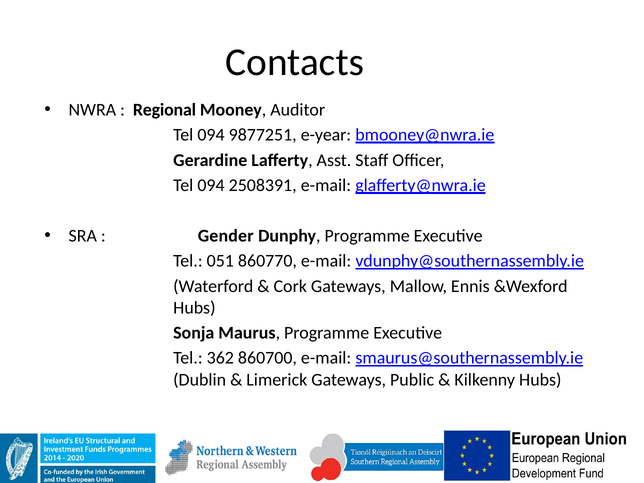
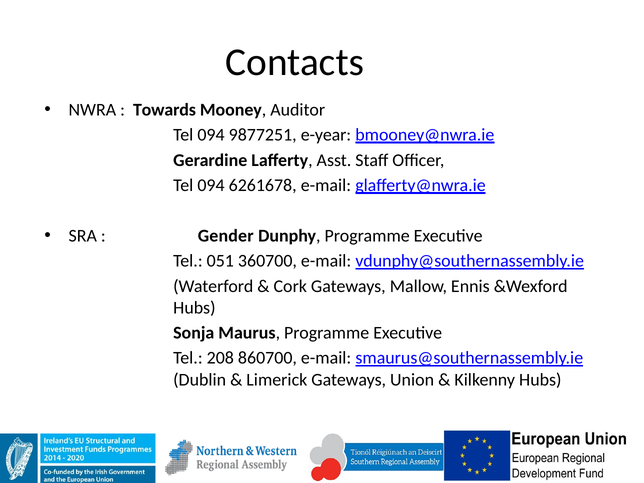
Regional: Regional -> Towards
2508391: 2508391 -> 6261678
860770: 860770 -> 360700
362: 362 -> 208
Public: Public -> Union
